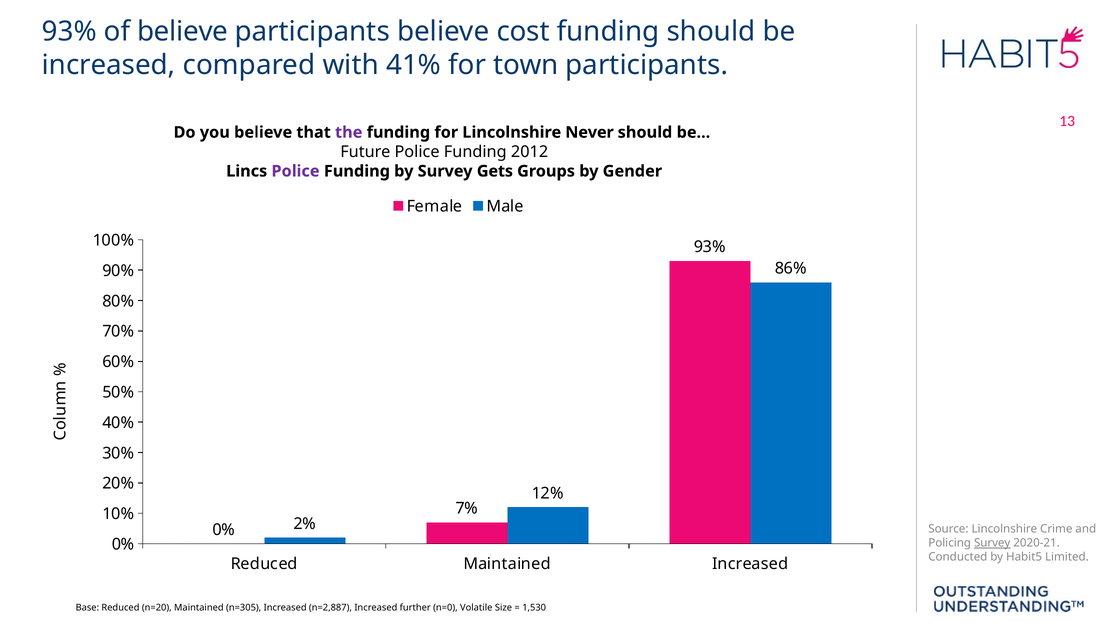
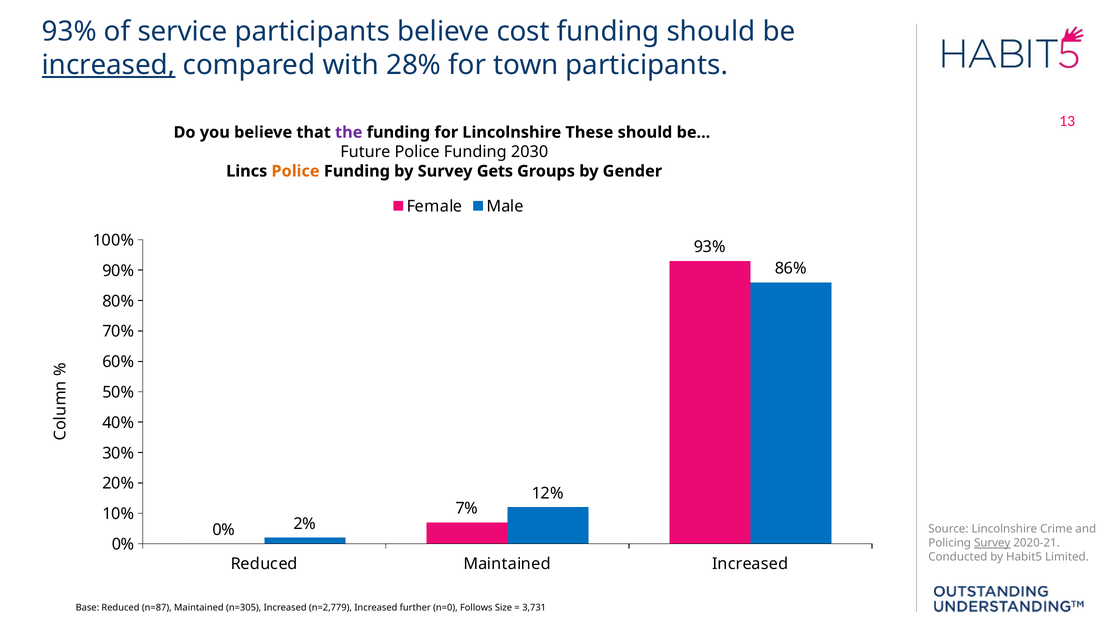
of believe: believe -> service
increased at (109, 65) underline: none -> present
41%: 41% -> 28%
Never: Never -> These
2012: 2012 -> 2030
Police at (295, 171) colour: purple -> orange
n=20: n=20 -> n=87
n=2,887: n=2,887 -> n=2,779
Volatile: Volatile -> Follows
1,530: 1,530 -> 3,731
